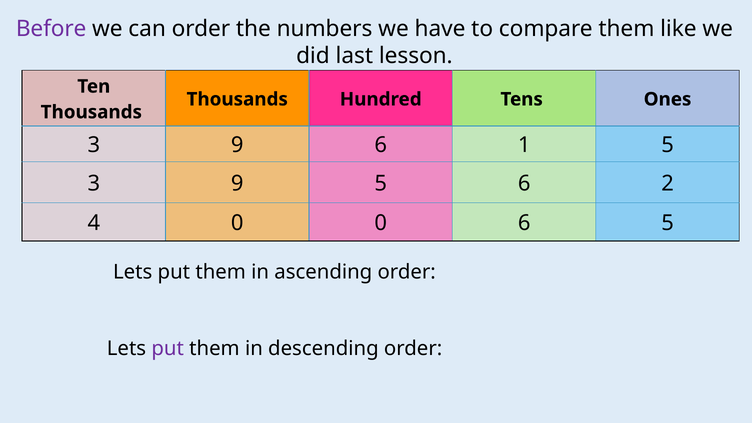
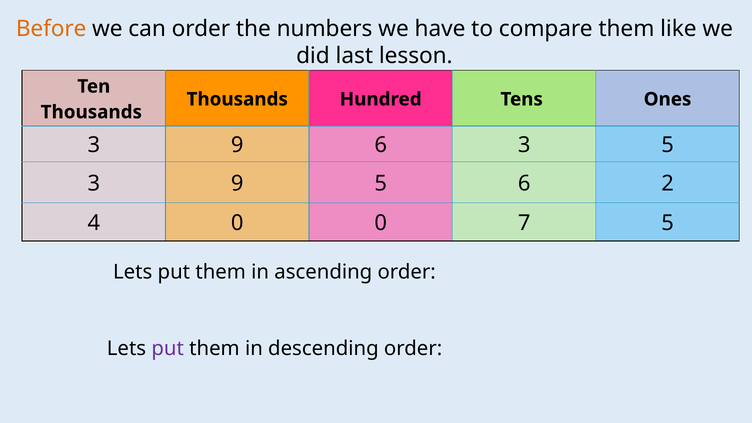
Before colour: purple -> orange
6 1: 1 -> 3
0 6: 6 -> 7
